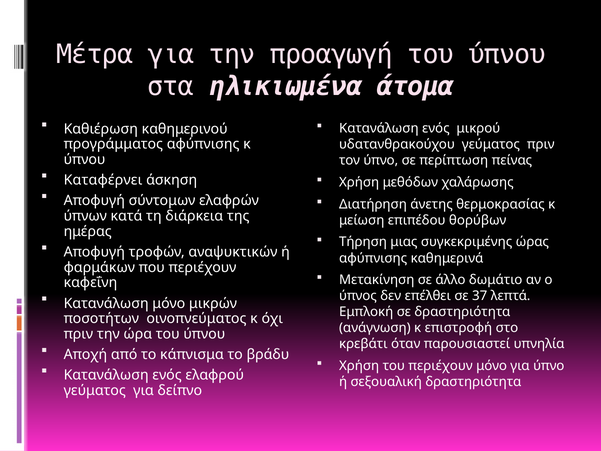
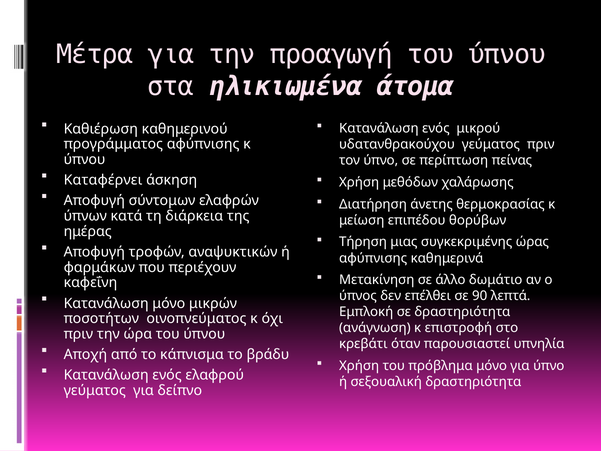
37: 37 -> 90
του περιέχουν: περιέχουν -> πρόβλημα
